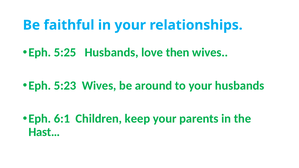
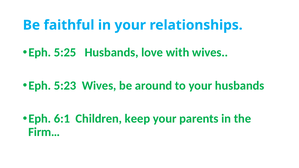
then: then -> with
Hast…: Hast… -> Firm…
